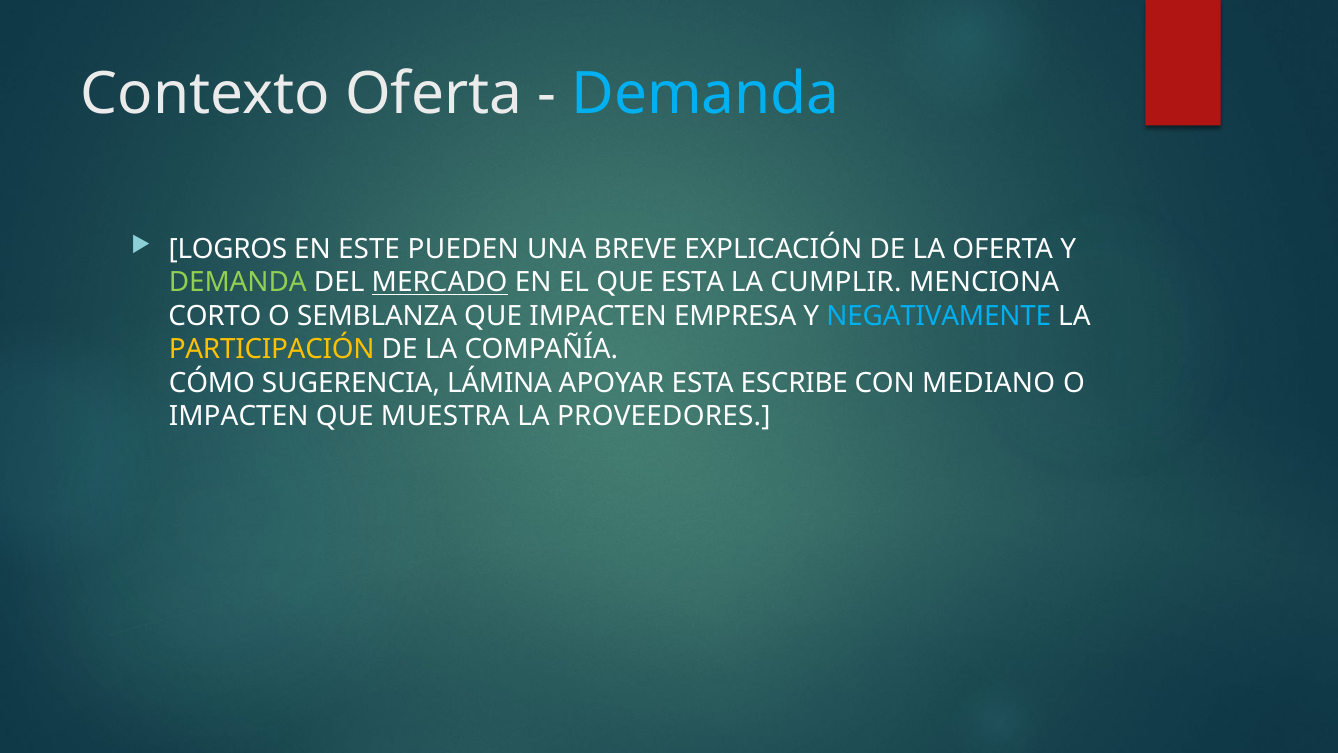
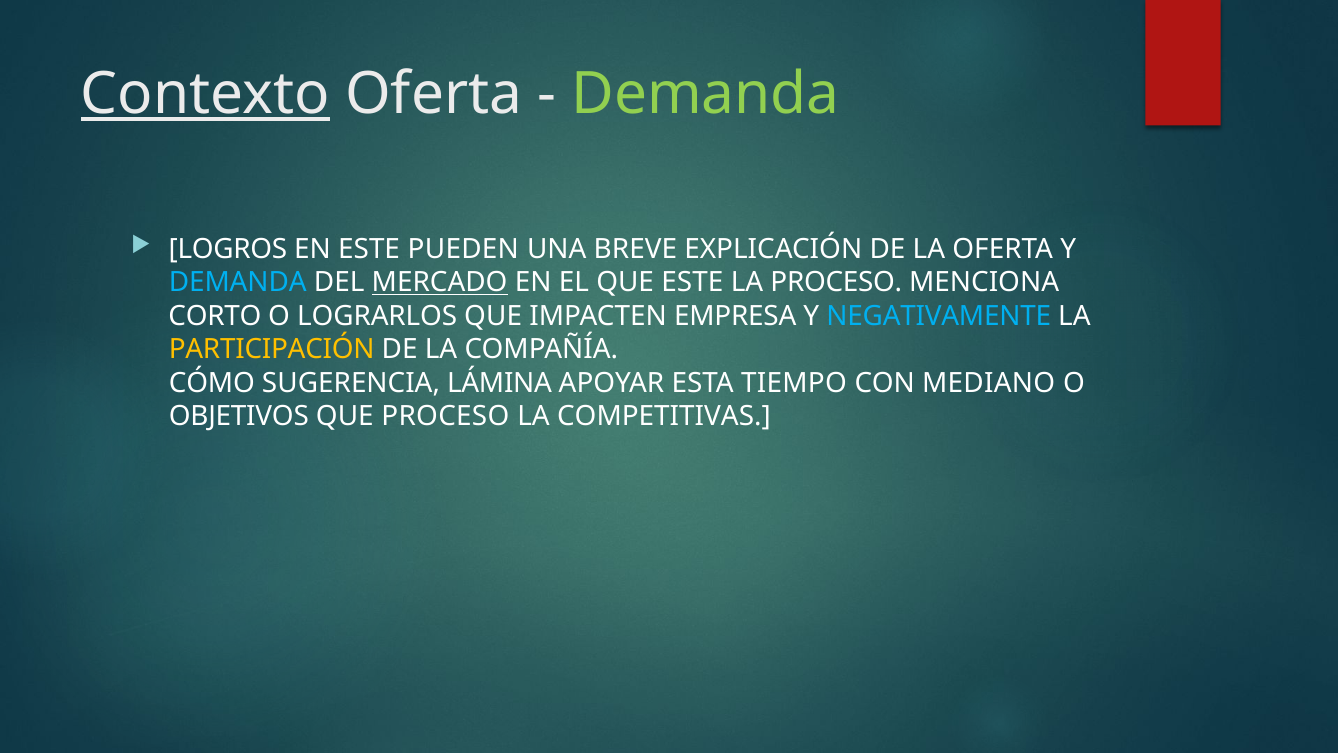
Contexto underline: none -> present
Demanda at (706, 94) colour: light blue -> light green
DEMANDA at (238, 282) colour: light green -> light blue
QUE ESTA: ESTA -> ESTE
LA CUMPLIR: CUMPLIR -> PROCESO
SEMBLANZA: SEMBLANZA -> LOGRARLOS
ESCRIBE: ESCRIBE -> TIEMPO
IMPACTEN at (239, 416): IMPACTEN -> OBJETIVOS
QUE MUESTRA: MUESTRA -> PROCESO
PROVEEDORES: PROVEEDORES -> COMPETITIVAS
